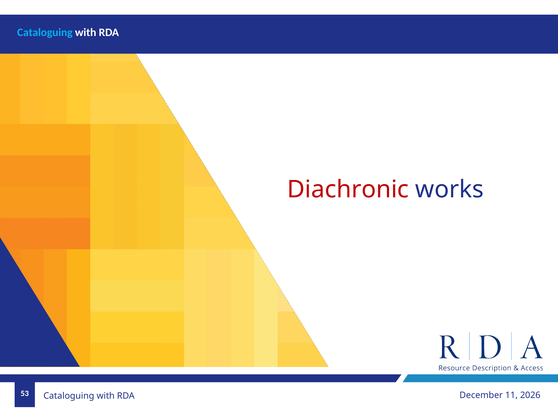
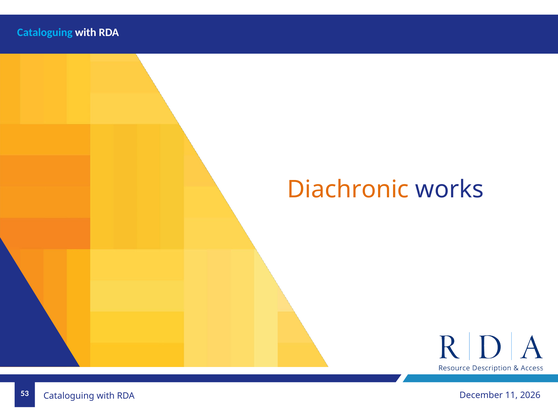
Diachronic colour: red -> orange
